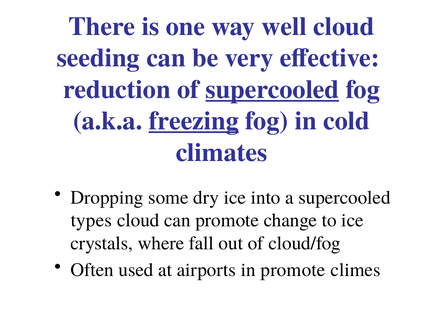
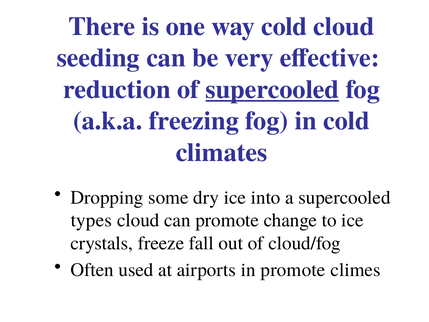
way well: well -> cold
freezing underline: present -> none
where: where -> freeze
